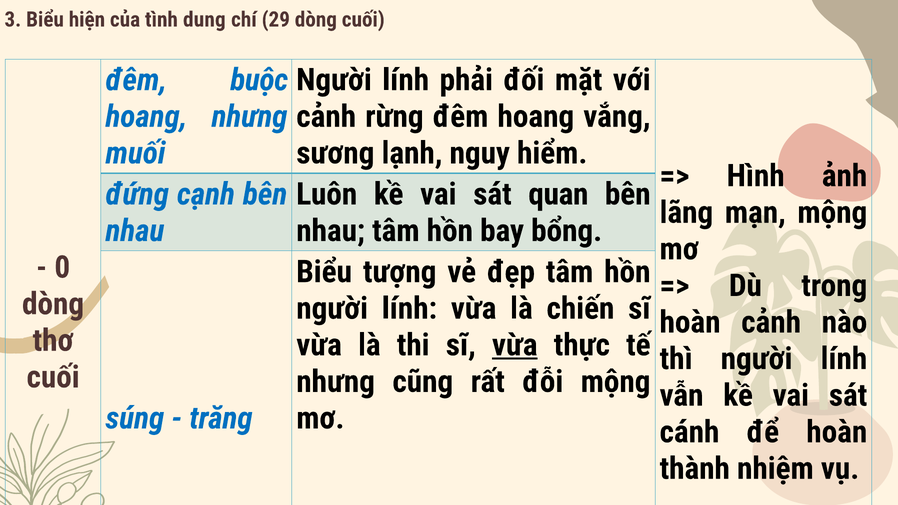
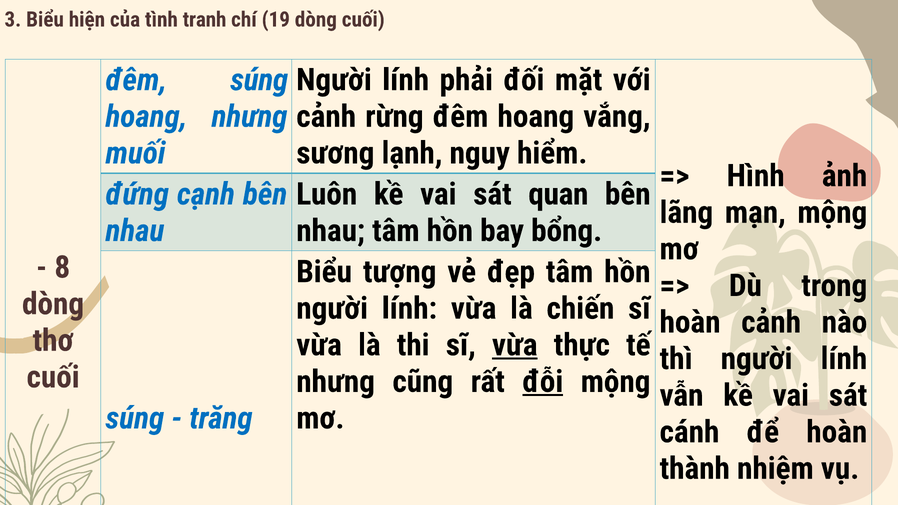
dung: dung -> tranh
29: 29 -> 19
đêm buộc: buộc -> súng
0: 0 -> 8
đỗi underline: none -> present
